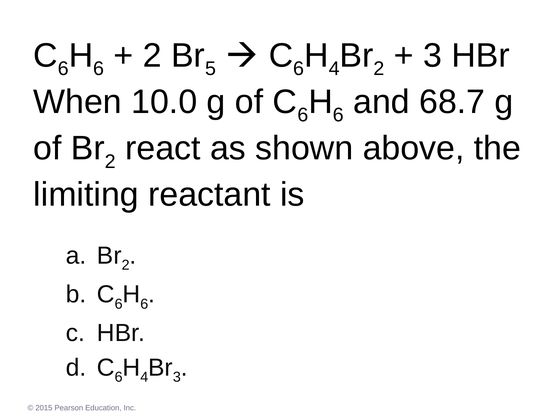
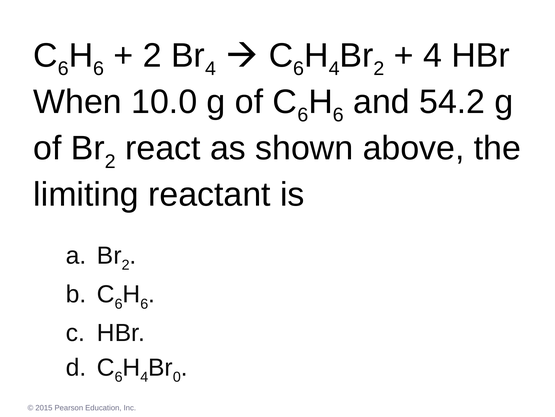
5 at (211, 69): 5 -> 4
3 at (433, 55): 3 -> 4
68.7: 68.7 -> 54.2
3 at (177, 377): 3 -> 0
